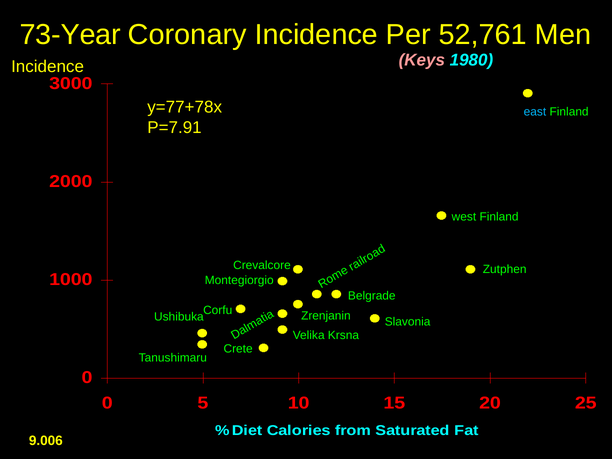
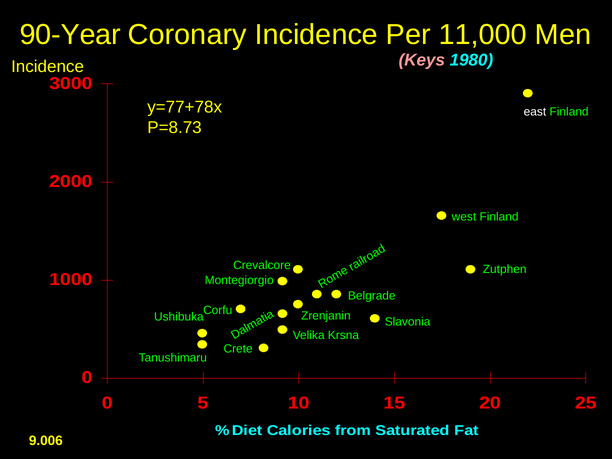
73-Year: 73-Year -> 90-Year
52,761: 52,761 -> 11,000
east colour: light blue -> white
P=7.91: P=7.91 -> P=8.73
